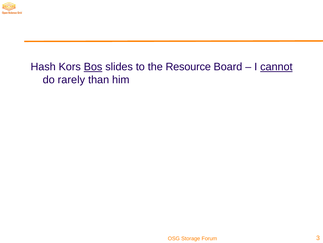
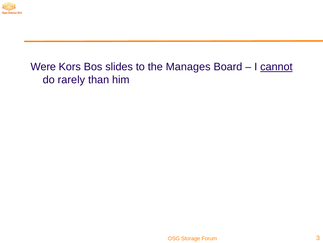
Hash: Hash -> Were
Bos underline: present -> none
Resource: Resource -> Manages
